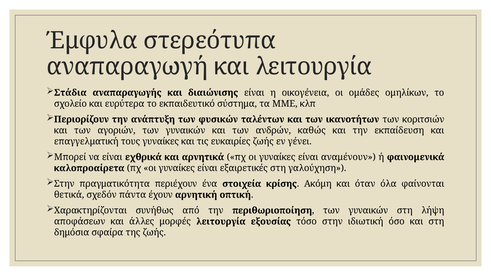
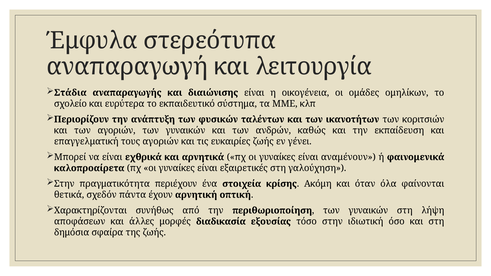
τους γυναίκες: γυναίκες -> αγοριών
μορφές λειτουργία: λειτουργία -> διαδικασία
